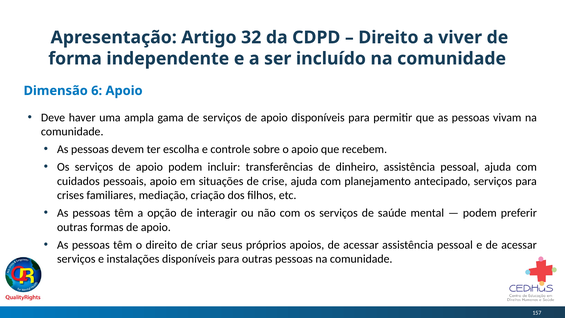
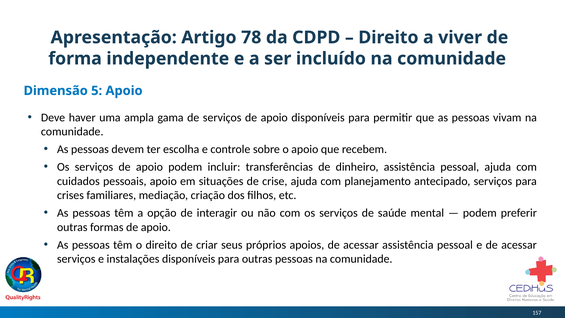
32: 32 -> 78
6: 6 -> 5
